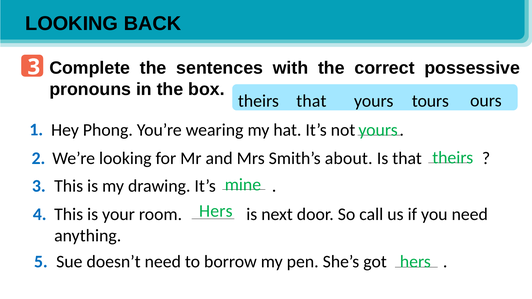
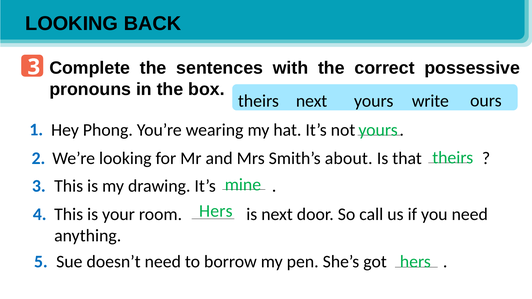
theirs that: that -> next
tours: tours -> write
